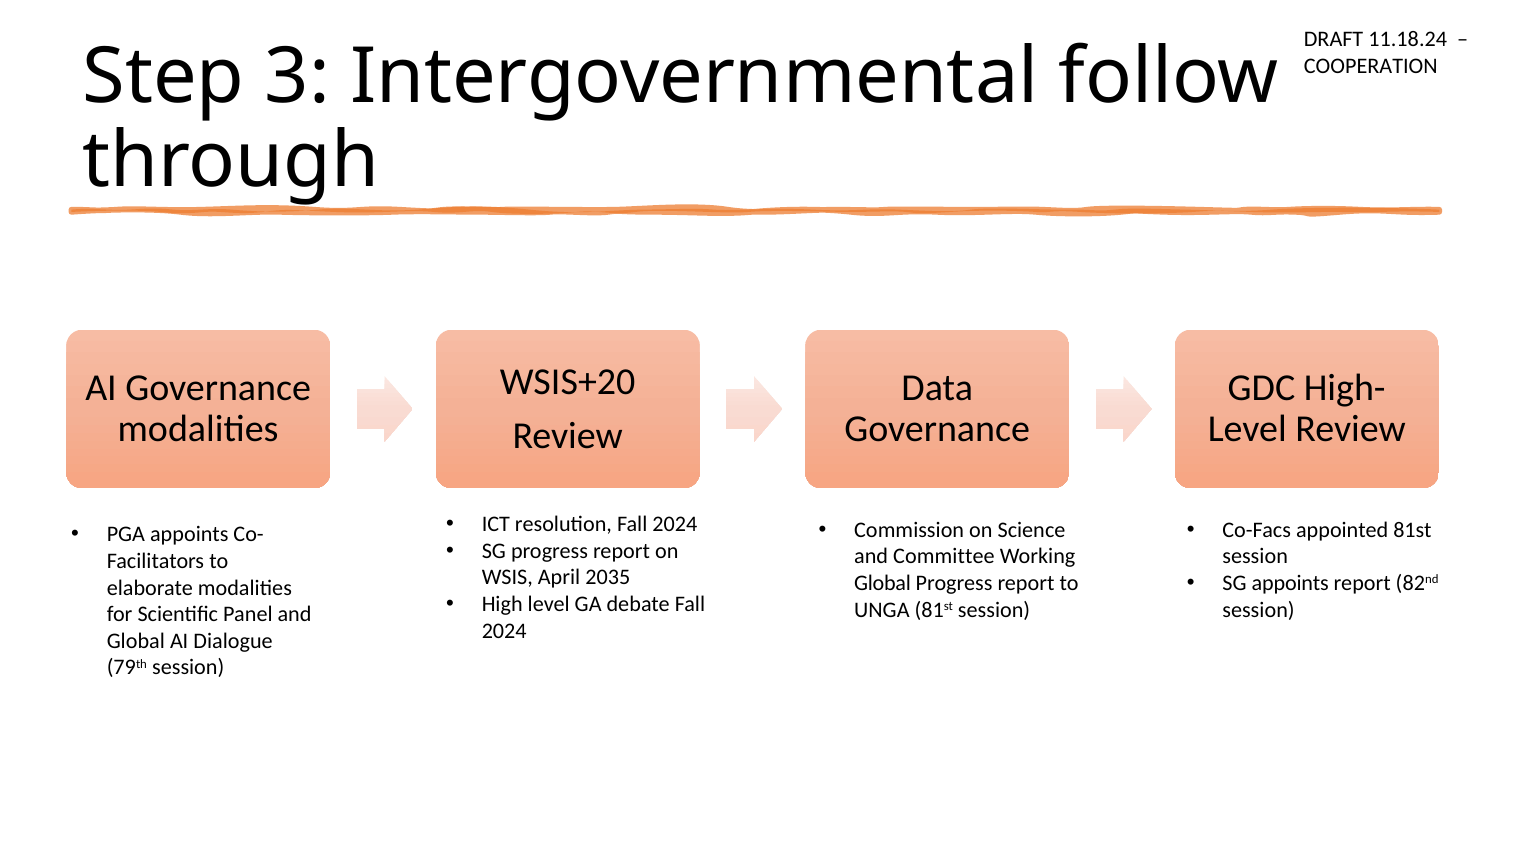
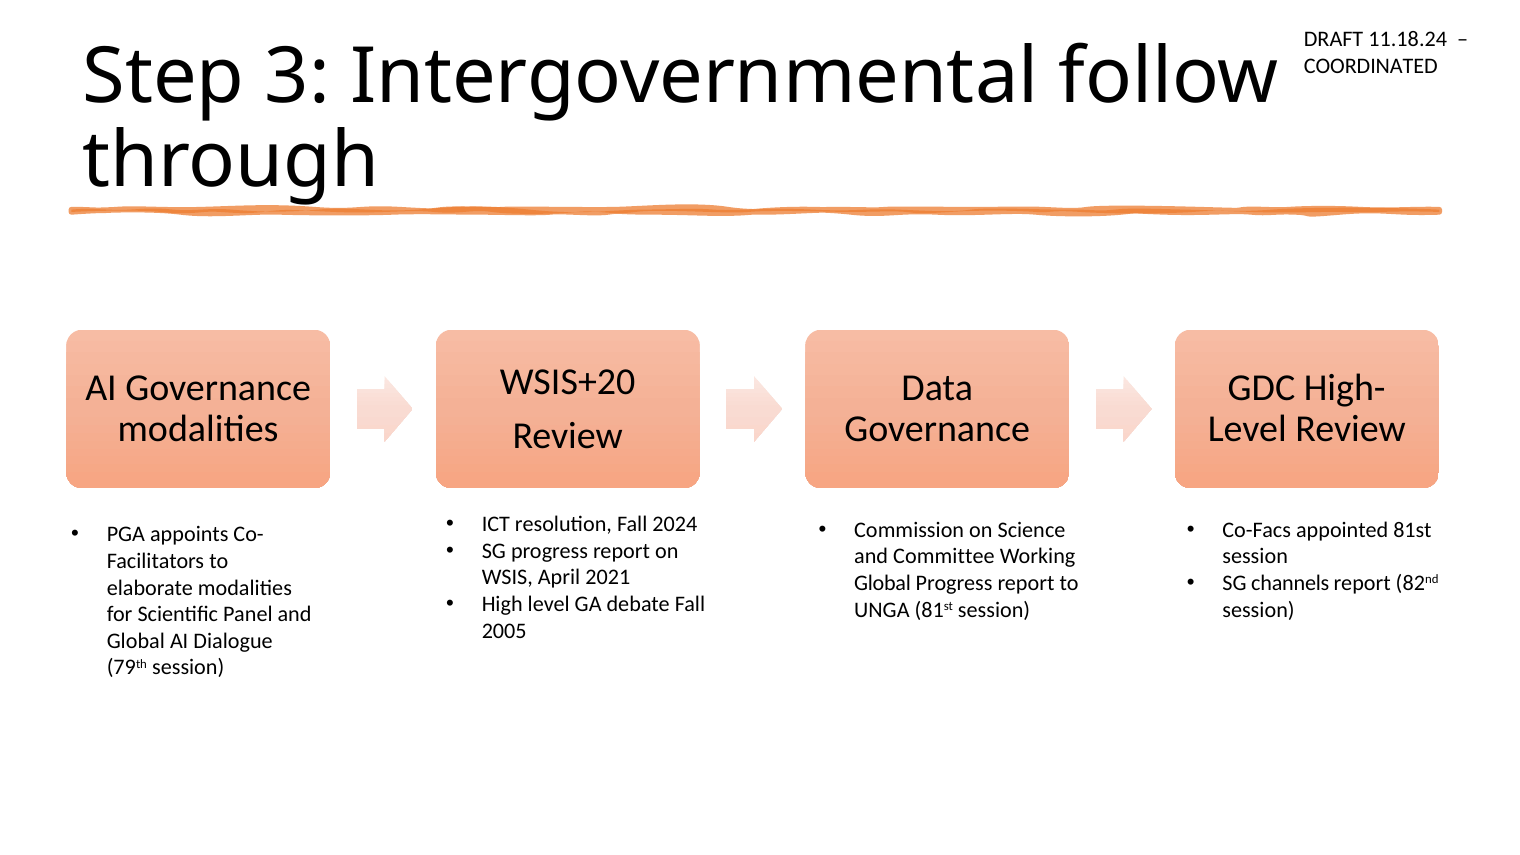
COOPERATION: COOPERATION -> COORDINATED
2035: 2035 -> 2021
SG appoints: appoints -> channels
2024 at (504, 631): 2024 -> 2005
